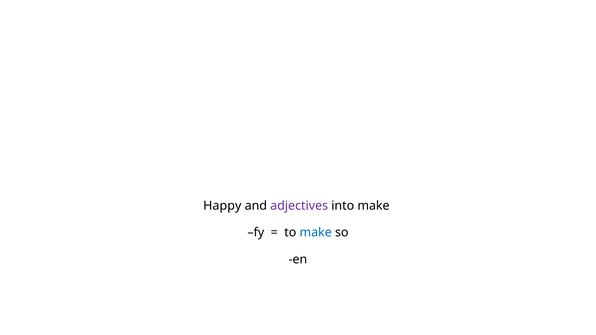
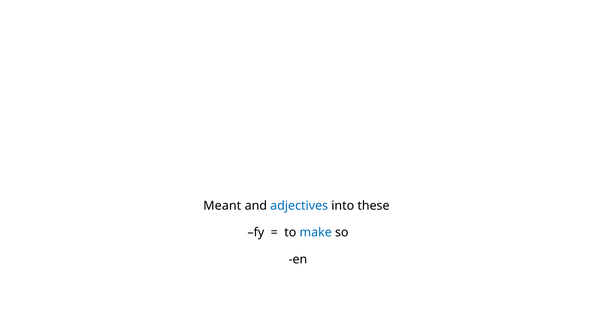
Happy: Happy -> Meant
adjectives colour: purple -> blue
into make: make -> these
